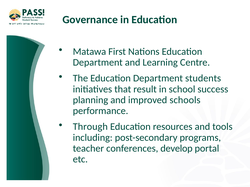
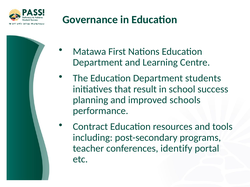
Through: Through -> Contract
develop: develop -> identify
